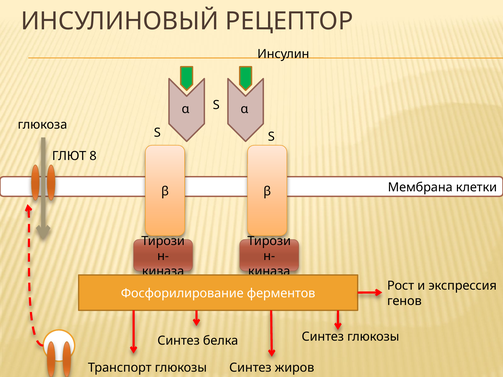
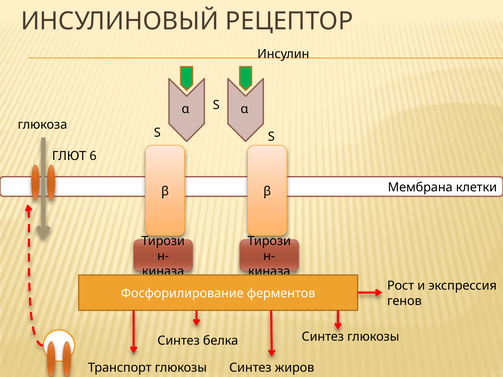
8: 8 -> 6
